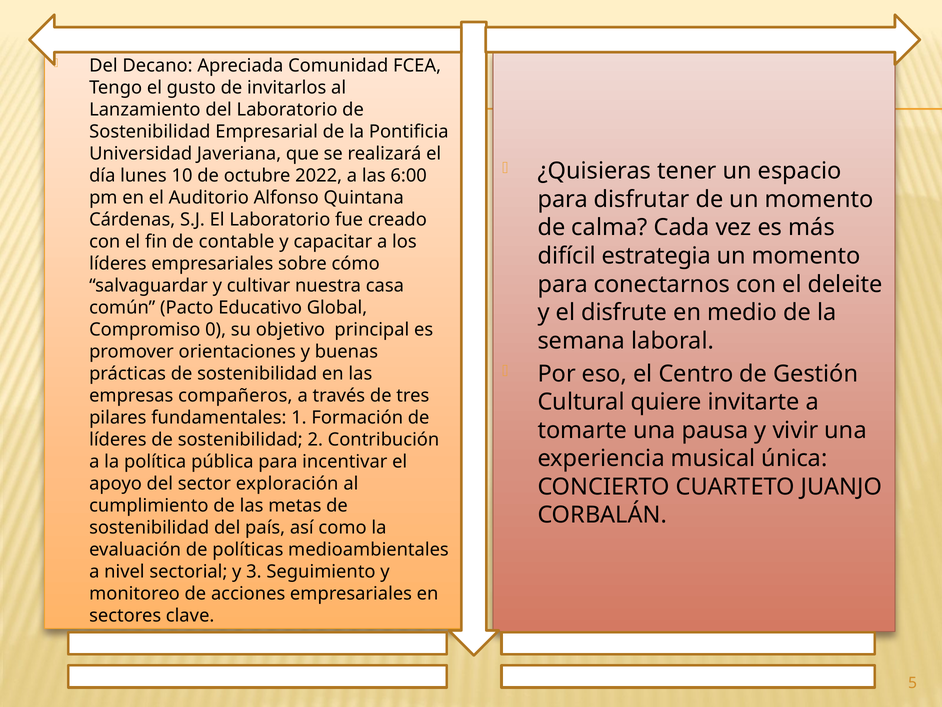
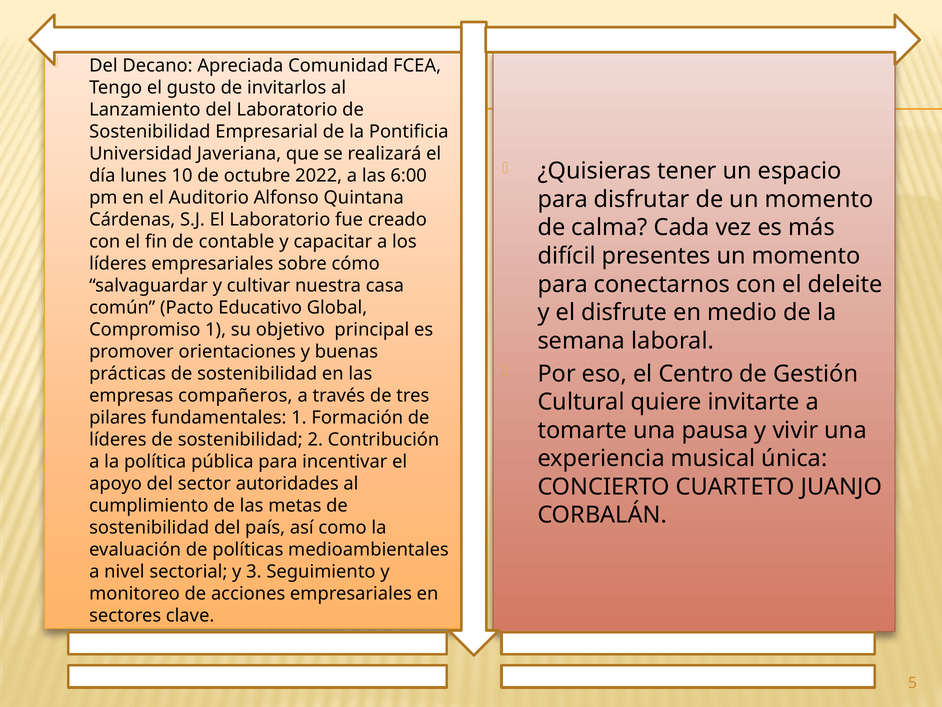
estrategia: estrategia -> presentes
Compromiso 0: 0 -> 1
exploración: exploración -> autoridades
